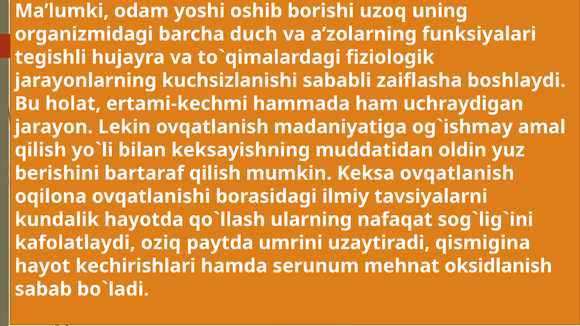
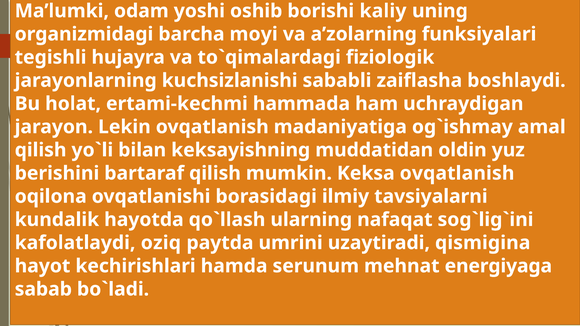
uzoq: uzoq -> kaliy
duch: duch -> moyi
oksidlanish: oksidlanish -> energiyaga
